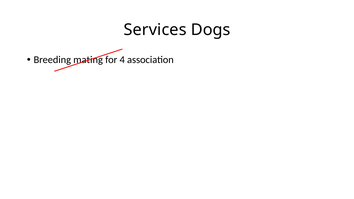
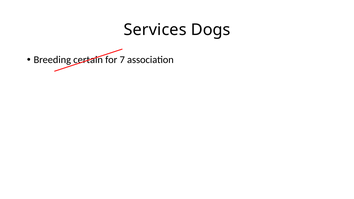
mating: mating -> certain
4: 4 -> 7
